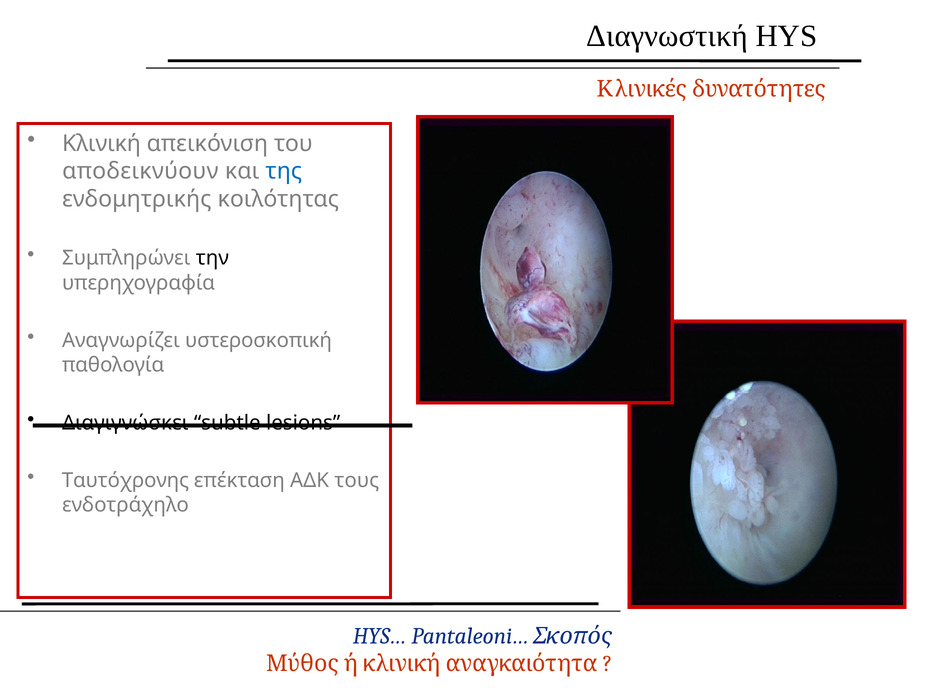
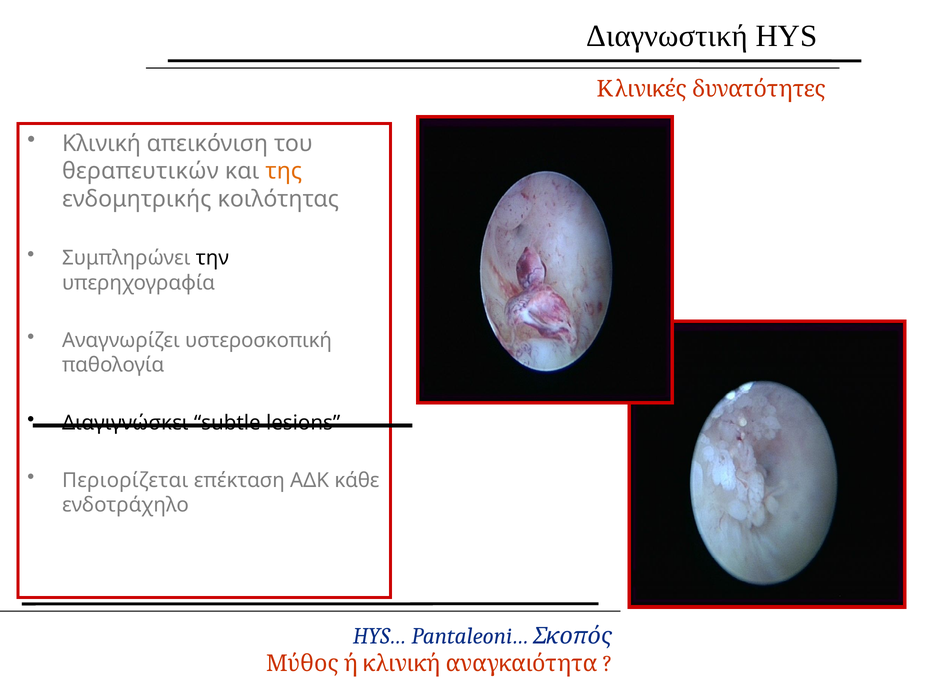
αποδεικνύουν: αποδεικνύουν -> θεραπευτικών
της colour: blue -> orange
Ταυτόχρονης: Ταυτόχρονης -> Περιορίζεται
τους: τους -> κάθε
